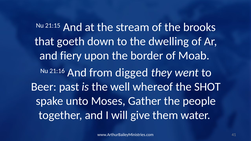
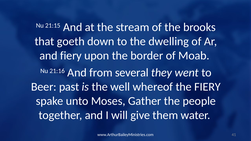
digged: digged -> several
the SHOT: SHOT -> FIERY
